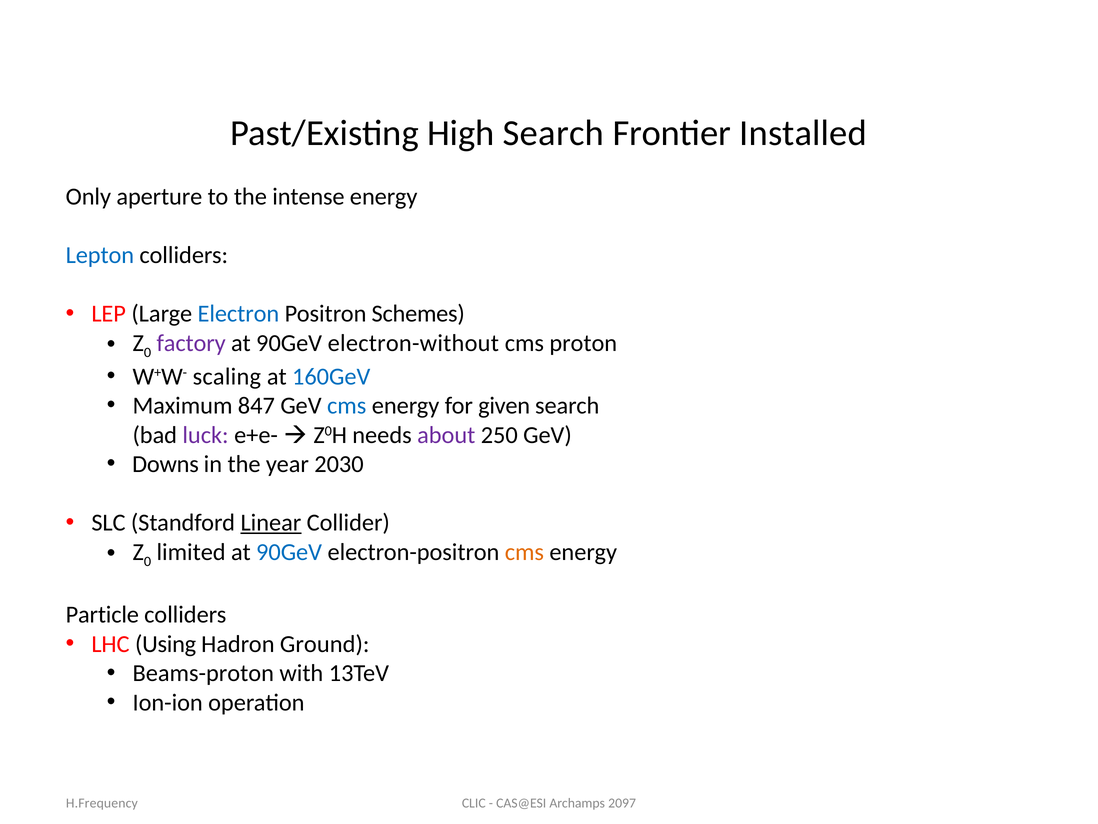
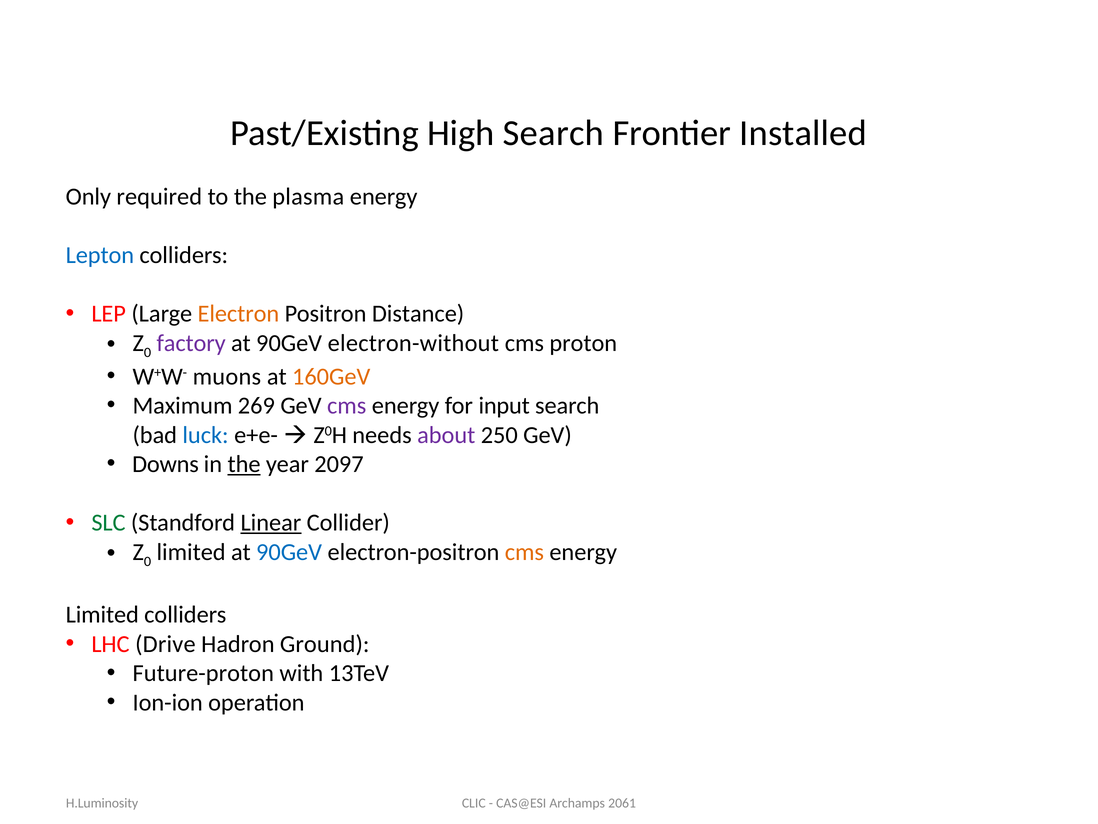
aperture: aperture -> required
intense: intense -> plasma
Electron colour: blue -> orange
Schemes: Schemes -> Distance
scaling: scaling -> muons
160GeV colour: blue -> orange
847: 847 -> 269
cms at (347, 406) colour: blue -> purple
given: given -> input
luck colour: purple -> blue
the at (244, 464) underline: none -> present
2030: 2030 -> 2097
SLC colour: black -> green
Particle at (102, 614): Particle -> Limited
Using: Using -> Drive
Beams-proton: Beams-proton -> Future-proton
H.Frequency: H.Frequency -> H.Luminosity
2097: 2097 -> 2061
